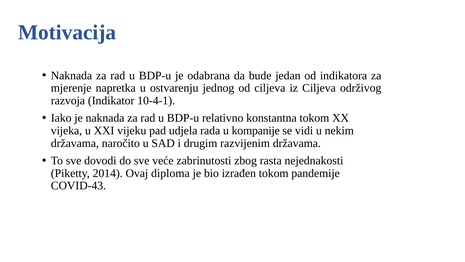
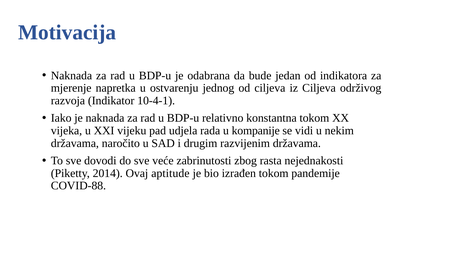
diploma: diploma -> aptitude
COVID-43: COVID-43 -> COVID-88
